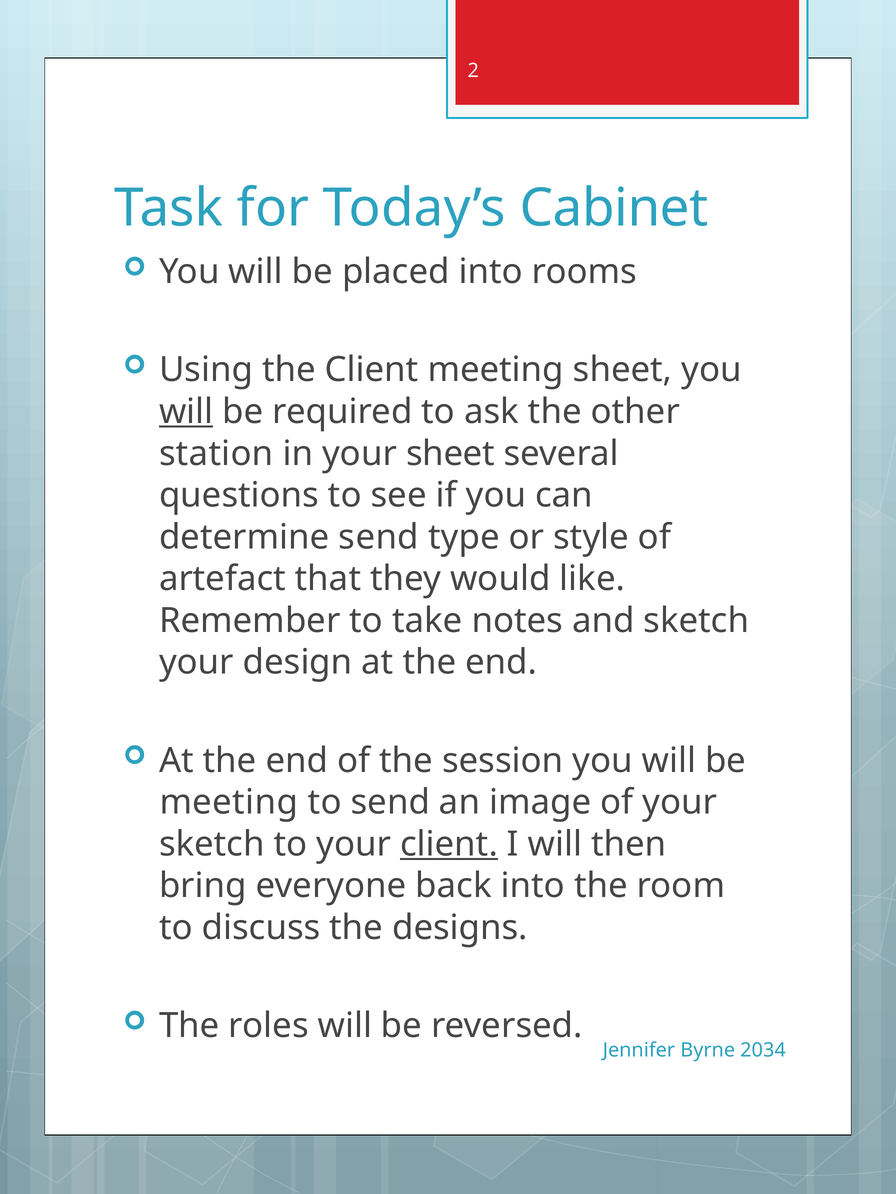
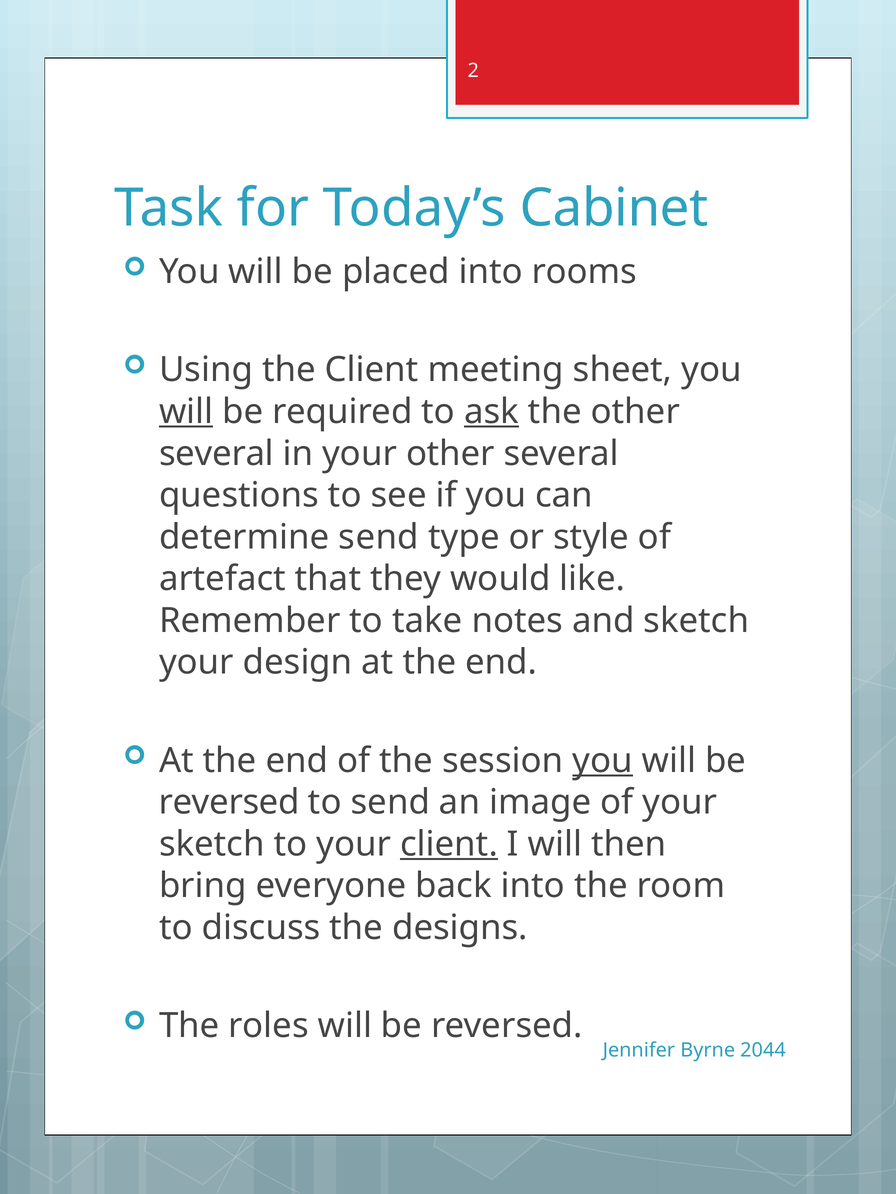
ask underline: none -> present
station at (216, 454): station -> several
your sheet: sheet -> other
you at (603, 761) underline: none -> present
meeting at (229, 803): meeting -> reversed
2034: 2034 -> 2044
